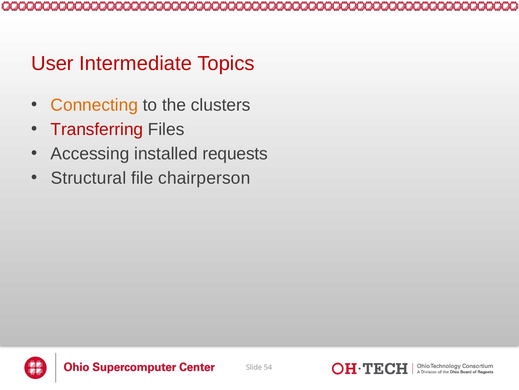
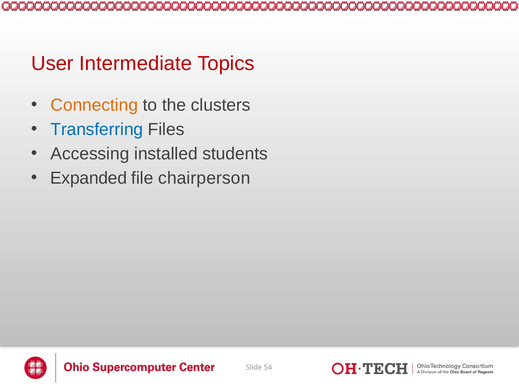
Transferring colour: red -> blue
requests: requests -> students
Structural: Structural -> Expanded
